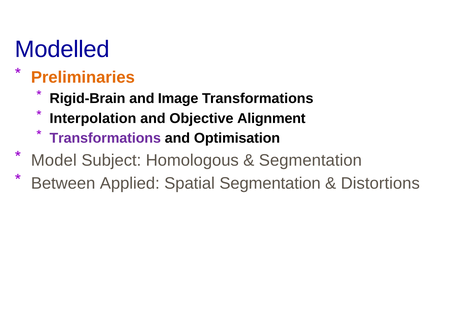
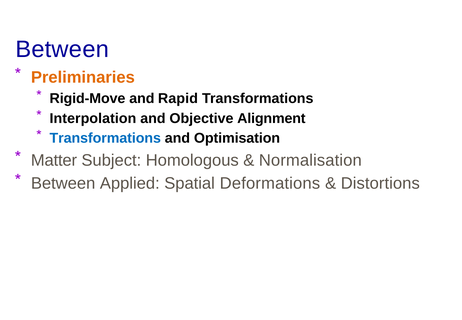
Modelled at (62, 49): Modelled -> Between
Rigid-Brain: Rigid-Brain -> Rigid-Move
Image: Image -> Rapid
Transformations at (105, 138) colour: purple -> blue
Model: Model -> Matter
Segmentation at (310, 160): Segmentation -> Normalisation
Spatial Segmentation: Segmentation -> Deformations
